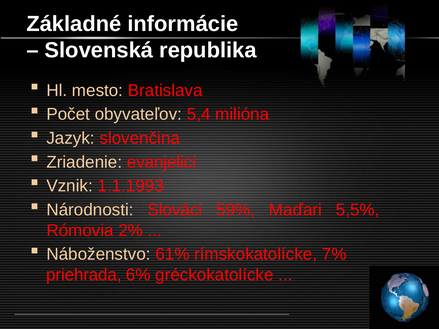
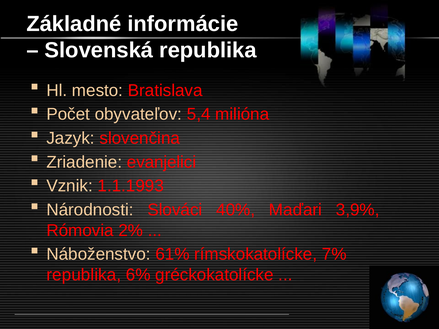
59%: 59% -> 40%
5,5%: 5,5% -> 3,9%
priehrada at (84, 275): priehrada -> republika
